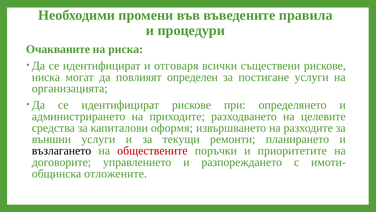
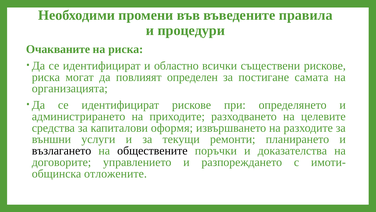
отговаря: отговаря -> областно
ниска at (46, 77): ниска -> риска
постигане услуги: услуги -> самата
обществените colour: red -> black
приоритетите: приоритетите -> доказателства
